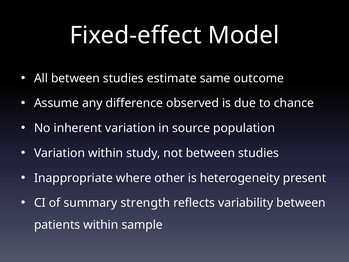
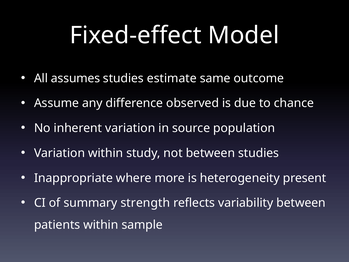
All between: between -> assumes
other: other -> more
